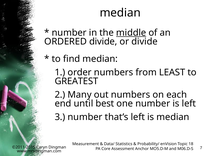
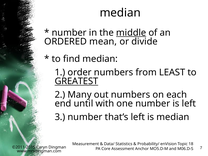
ORDERED divide: divide -> mean
GREATEST underline: none -> present
best: best -> with
